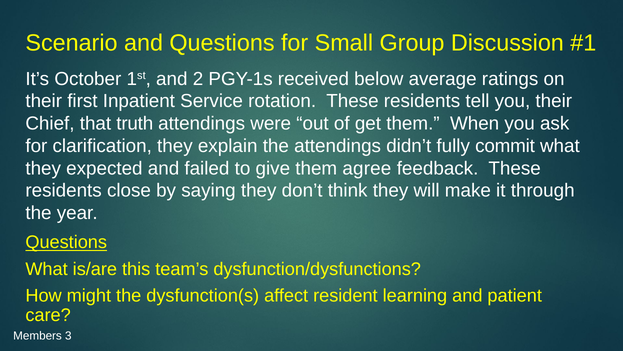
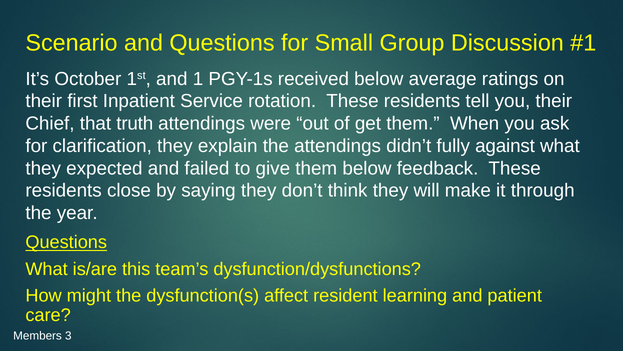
2: 2 -> 1
commit: commit -> against
them agree: agree -> below
